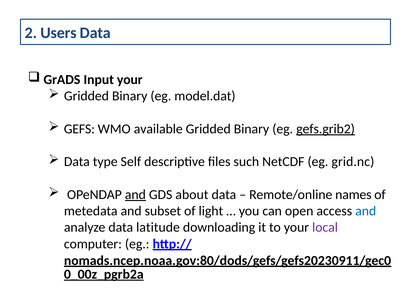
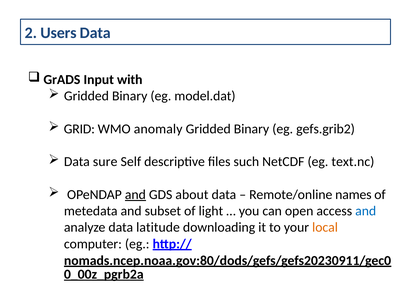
Input your: your -> with
GEFS: GEFS -> GRID
available: available -> anomaly
gefs.grib2 underline: present -> none
type: type -> sure
grid.nc: grid.nc -> text.nc
local colour: purple -> orange
